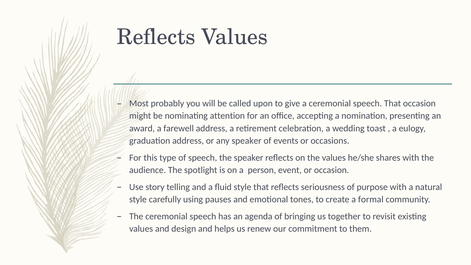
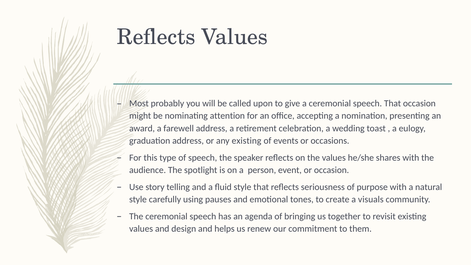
any speaker: speaker -> existing
formal: formal -> visuals
